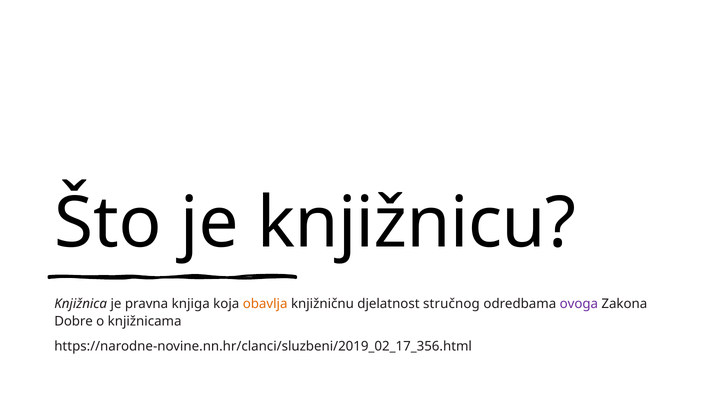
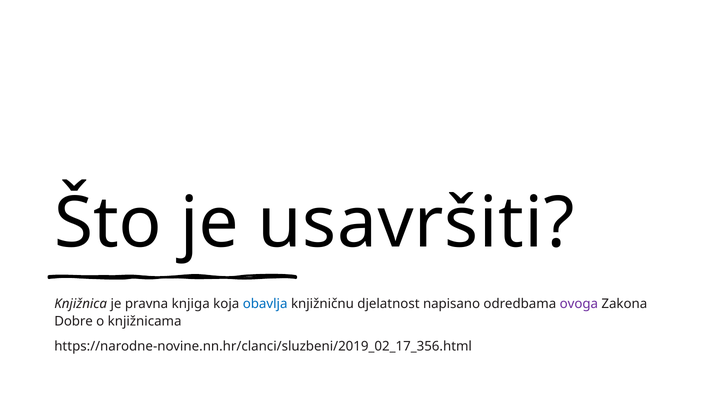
knjižnicu: knjižnicu -> usavršiti
obavlja colour: orange -> blue
stručnog: stručnog -> napisano
